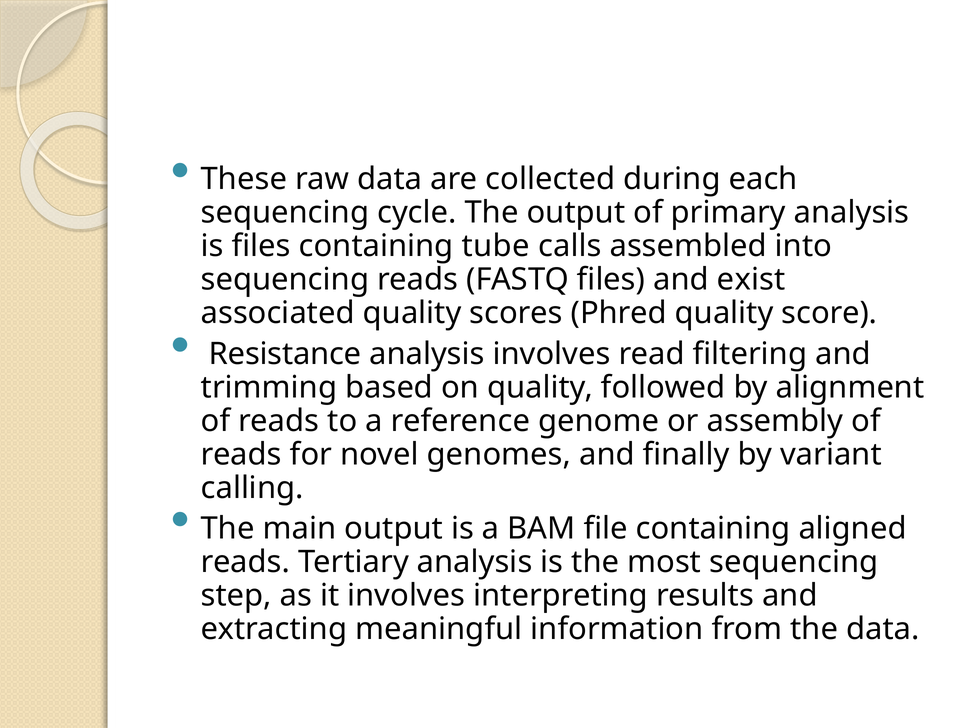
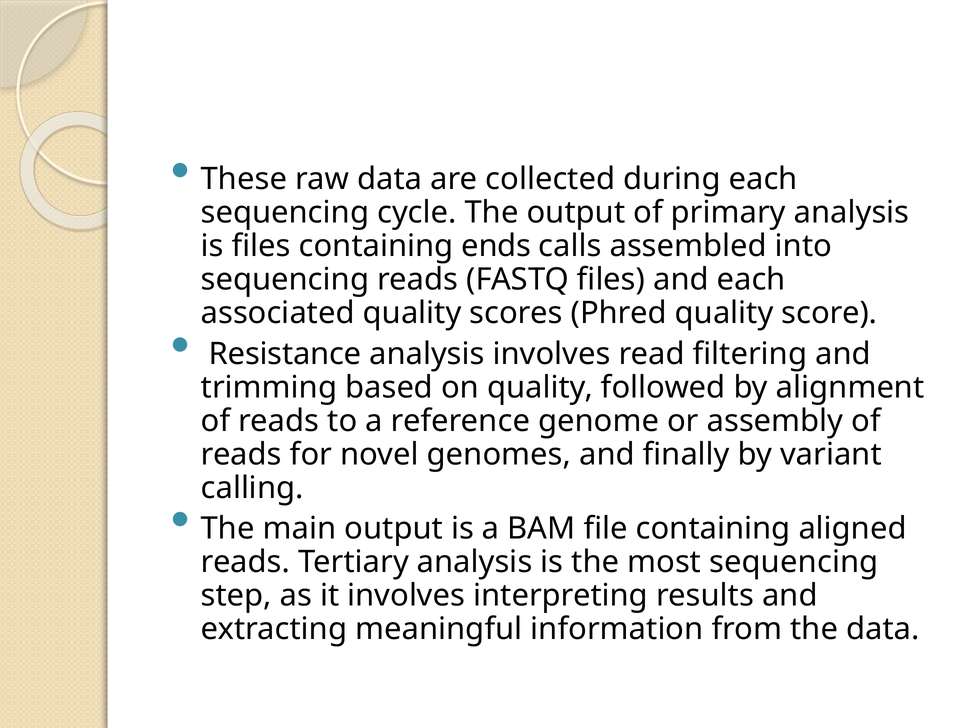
tube: tube -> ends
and exist: exist -> each
